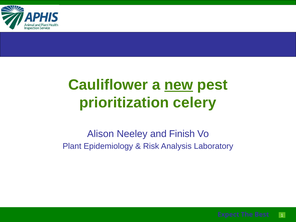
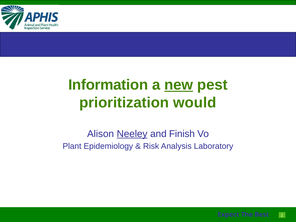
Cauliflower: Cauliflower -> Information
celery: celery -> would
Neeley underline: none -> present
